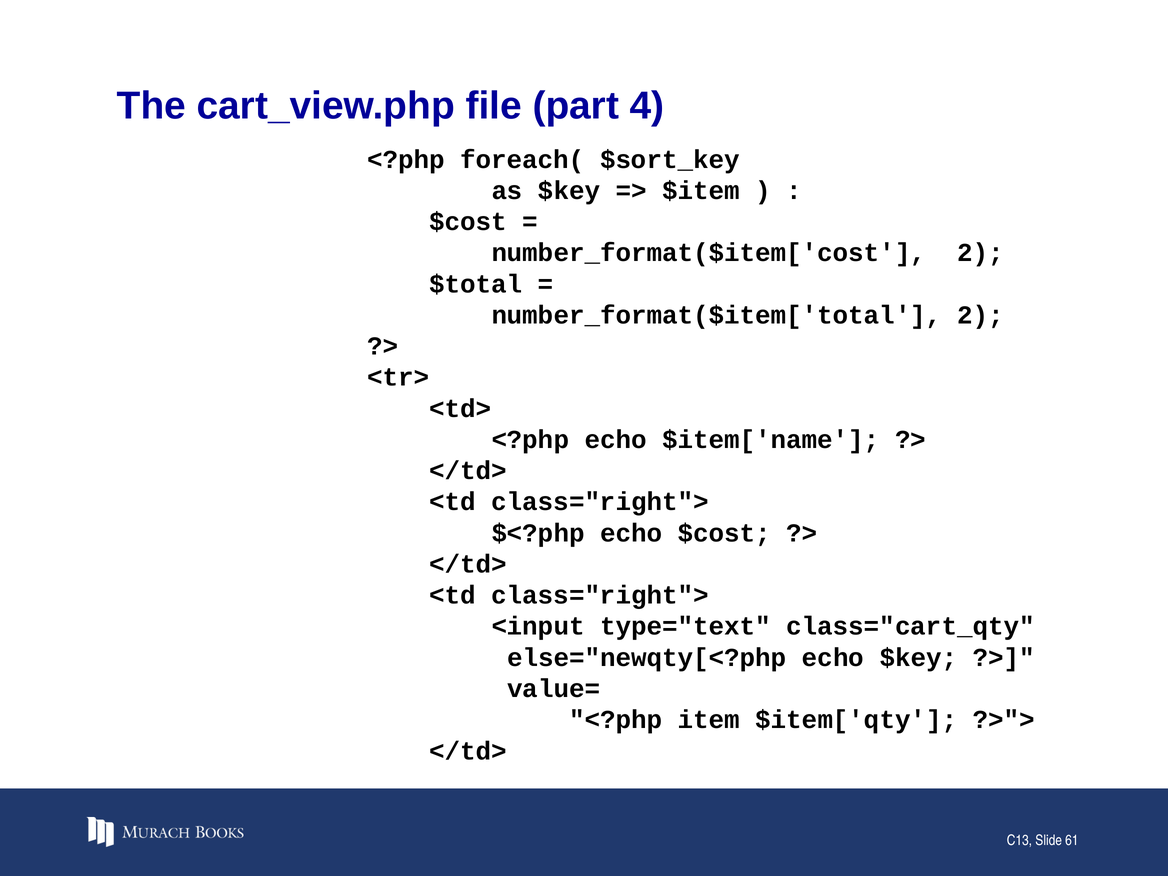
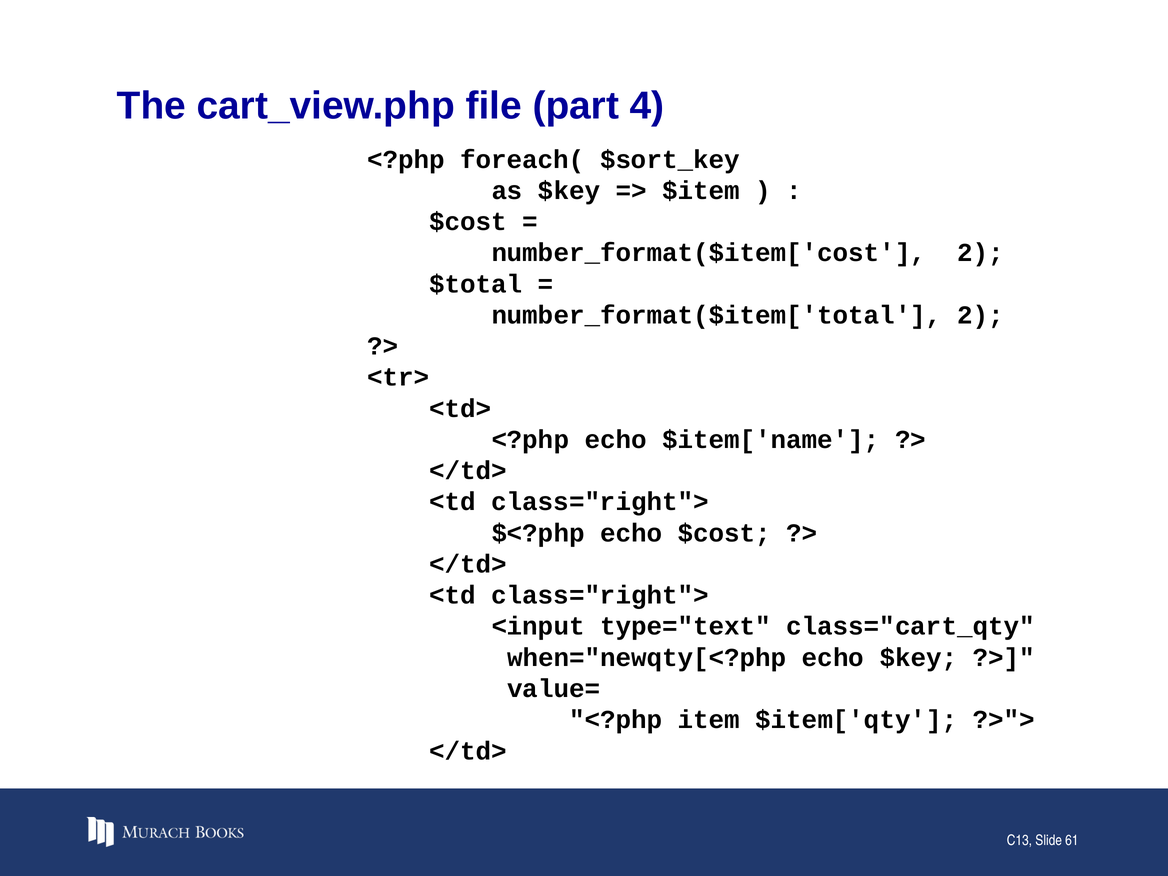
else="newqty[<?php: else="newqty[<?php -> when="newqty[<?php
